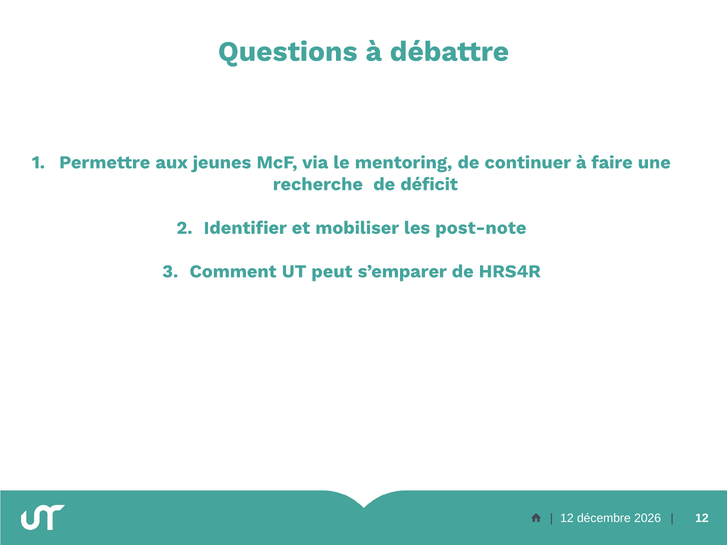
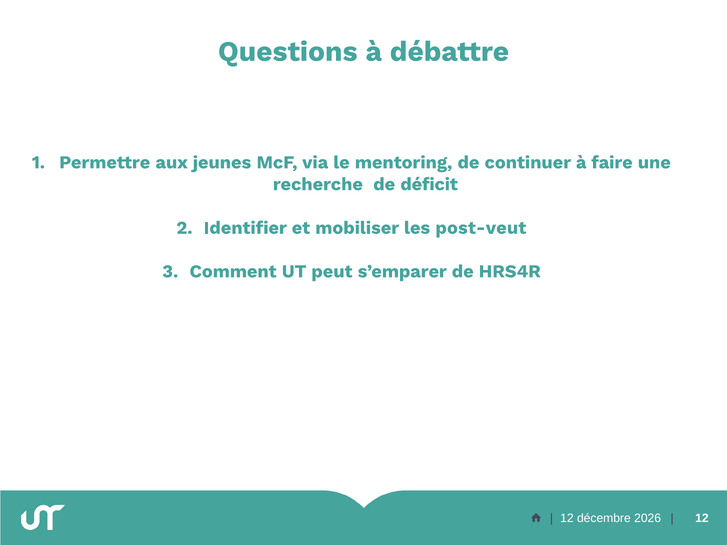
post-note: post-note -> post-veut
